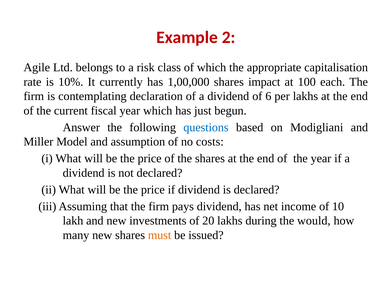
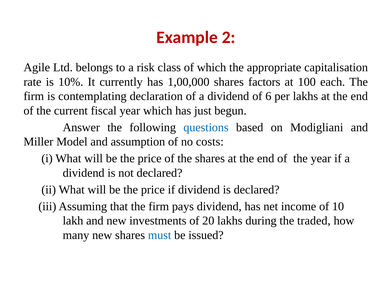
impact: impact -> factors
would: would -> traded
must colour: orange -> blue
